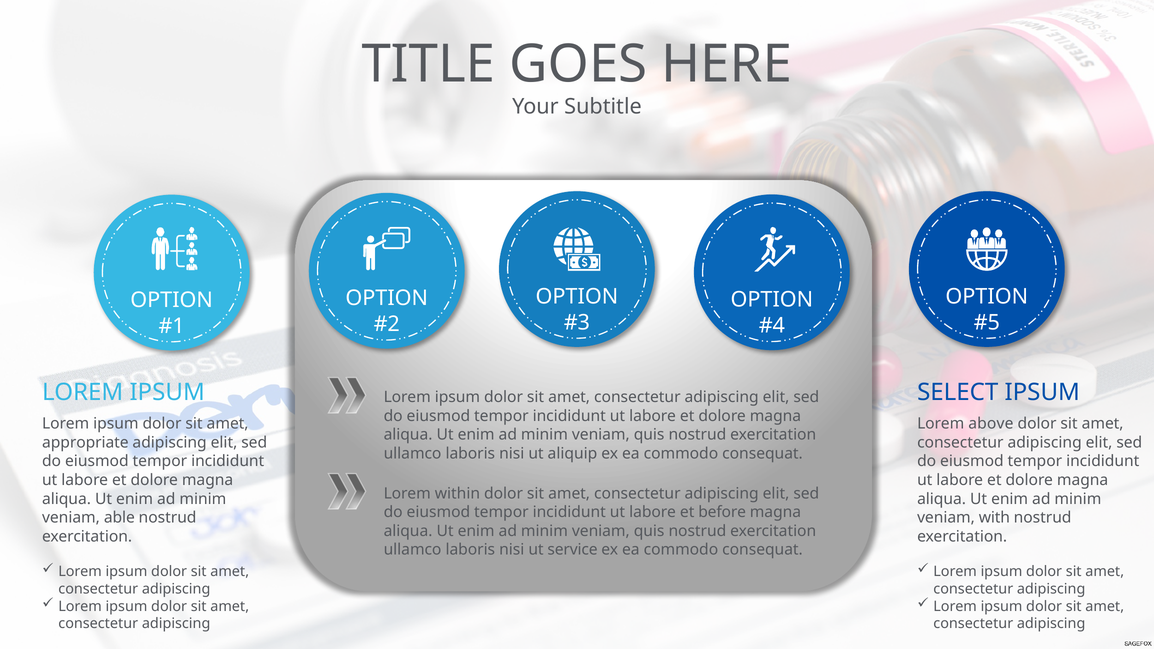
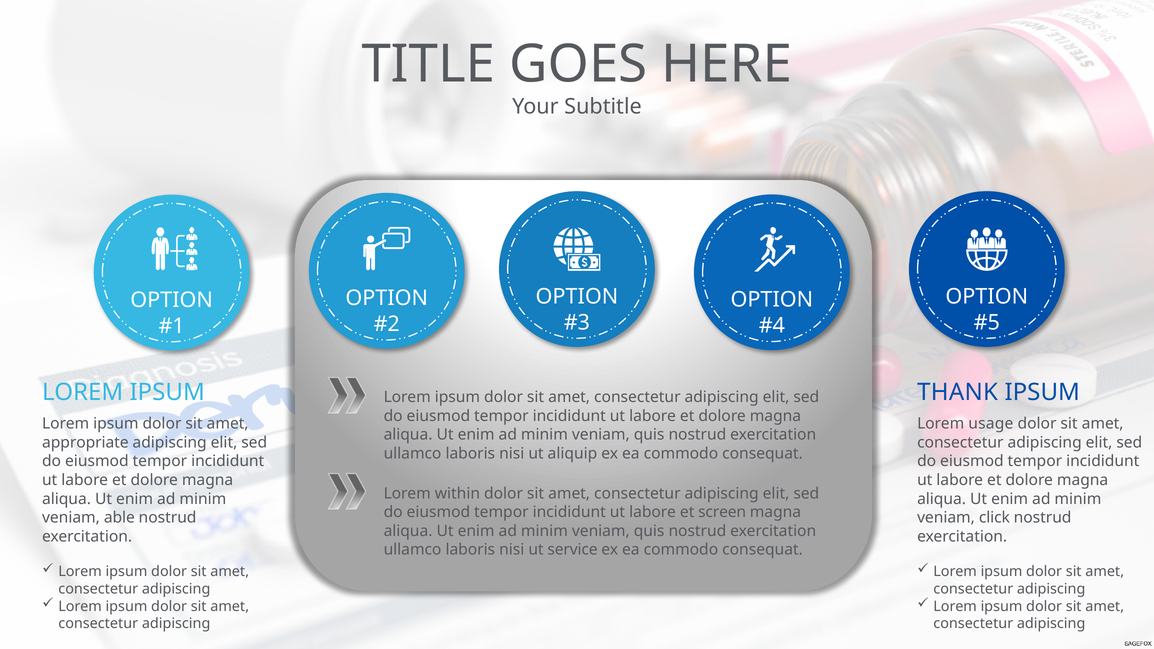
SELECT: SELECT -> THANK
above: above -> usage
before: before -> screen
with: with -> click
